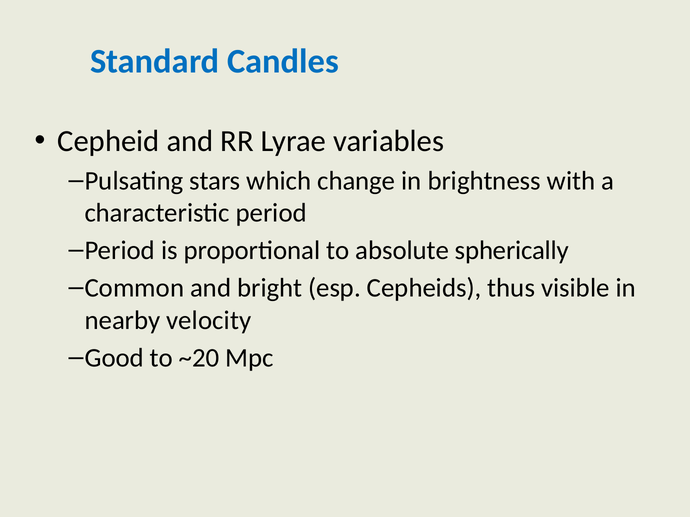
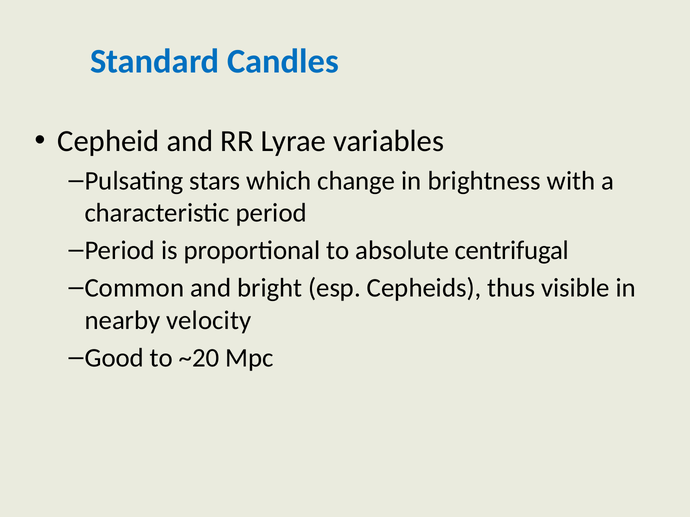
spherically: spherically -> centrifugal
